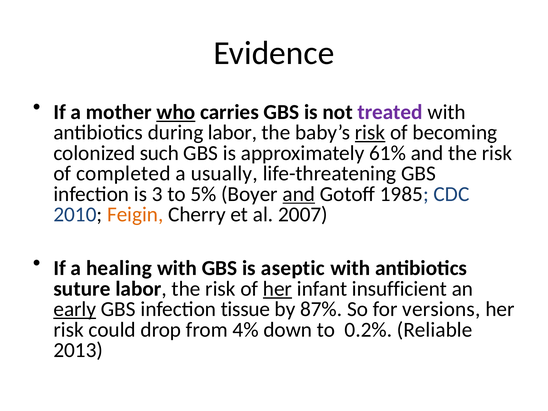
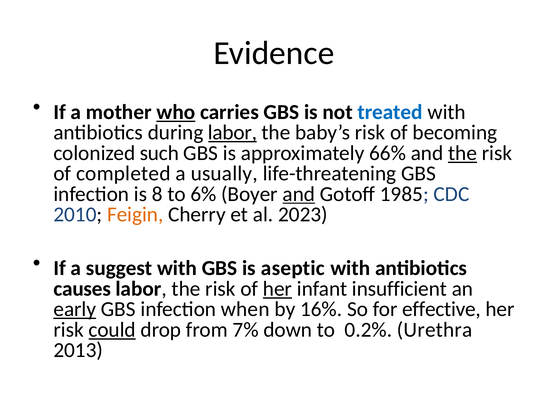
treated colour: purple -> blue
labor at (233, 133) underline: none -> present
risk at (370, 133) underline: present -> none
61%: 61% -> 66%
the at (463, 153) underline: none -> present
3: 3 -> 8
5%: 5% -> 6%
2007: 2007 -> 2023
healing: healing -> suggest
suture: suture -> causes
tissue: tissue -> when
87%: 87% -> 16%
versions: versions -> effective
could underline: none -> present
4%: 4% -> 7%
Reliable: Reliable -> Urethra
